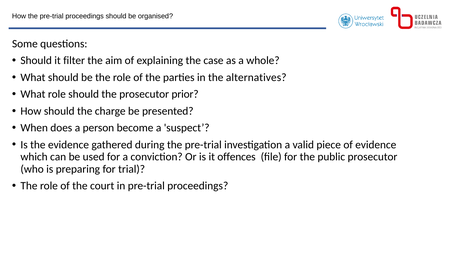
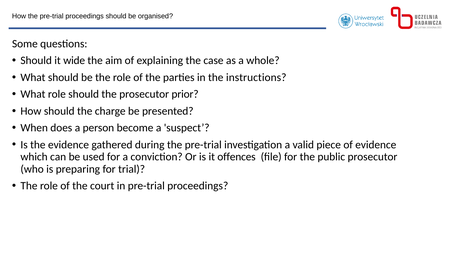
filter: filter -> wide
alternatives: alternatives -> instructions
